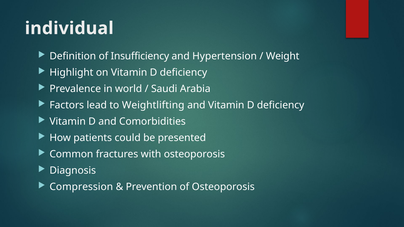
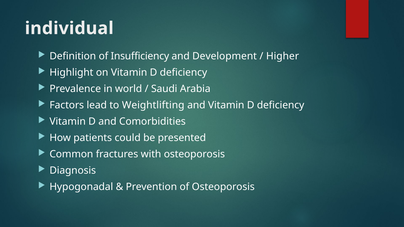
Hypertension: Hypertension -> Development
Weight: Weight -> Higher
Compression: Compression -> Hypogonadal
